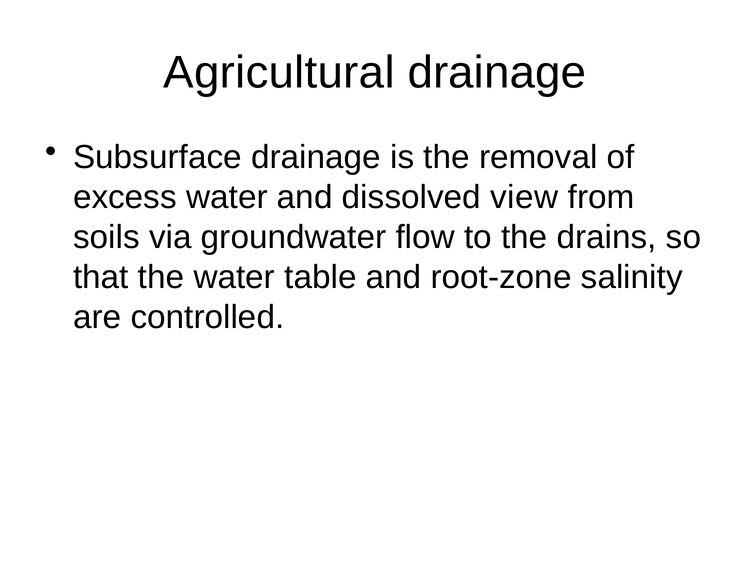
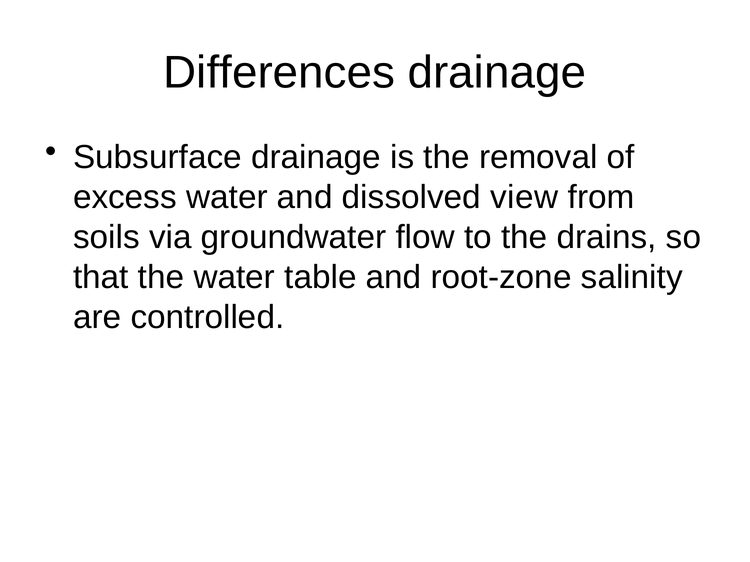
Agricultural: Agricultural -> Differences
